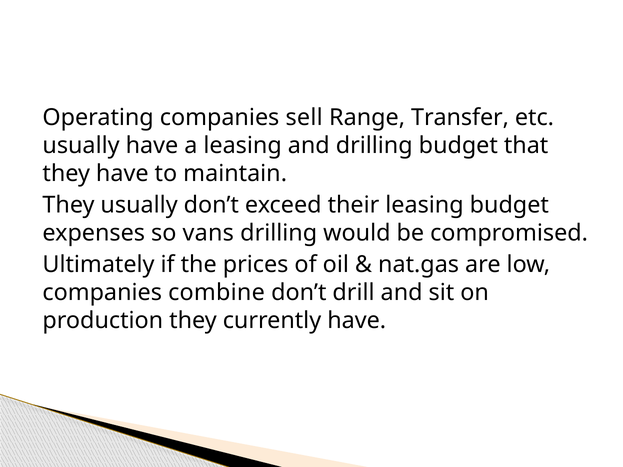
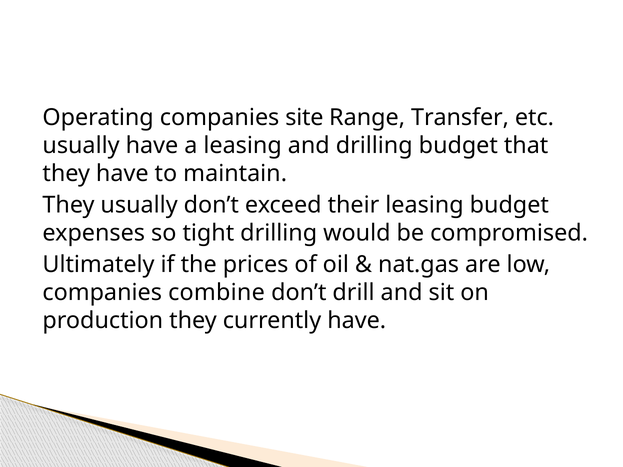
sell: sell -> site
vans: vans -> tight
